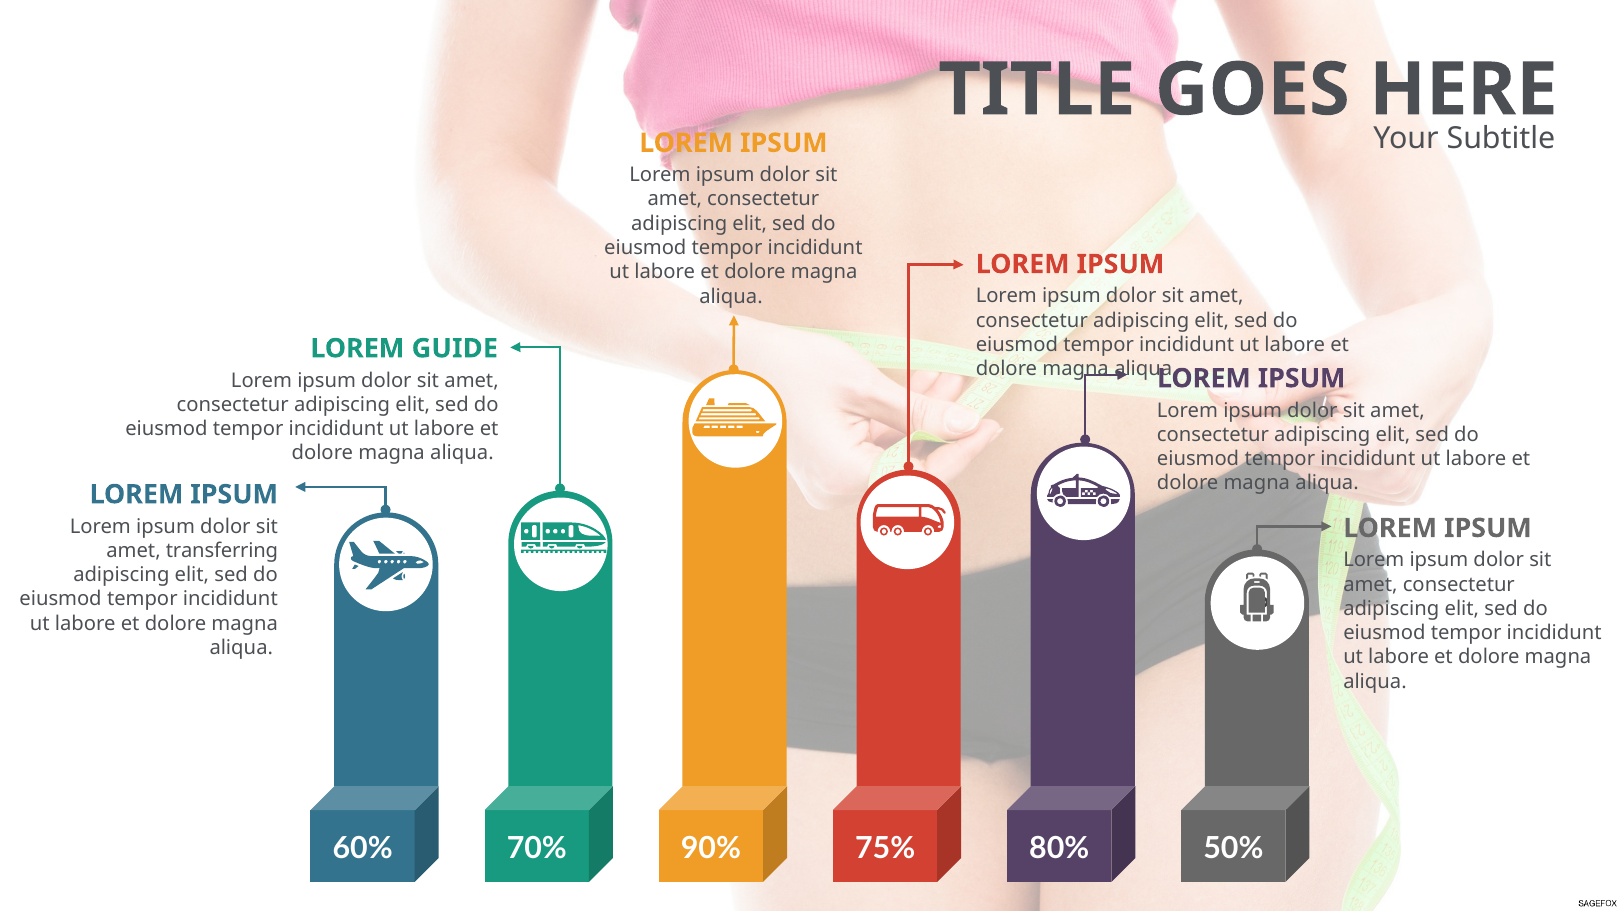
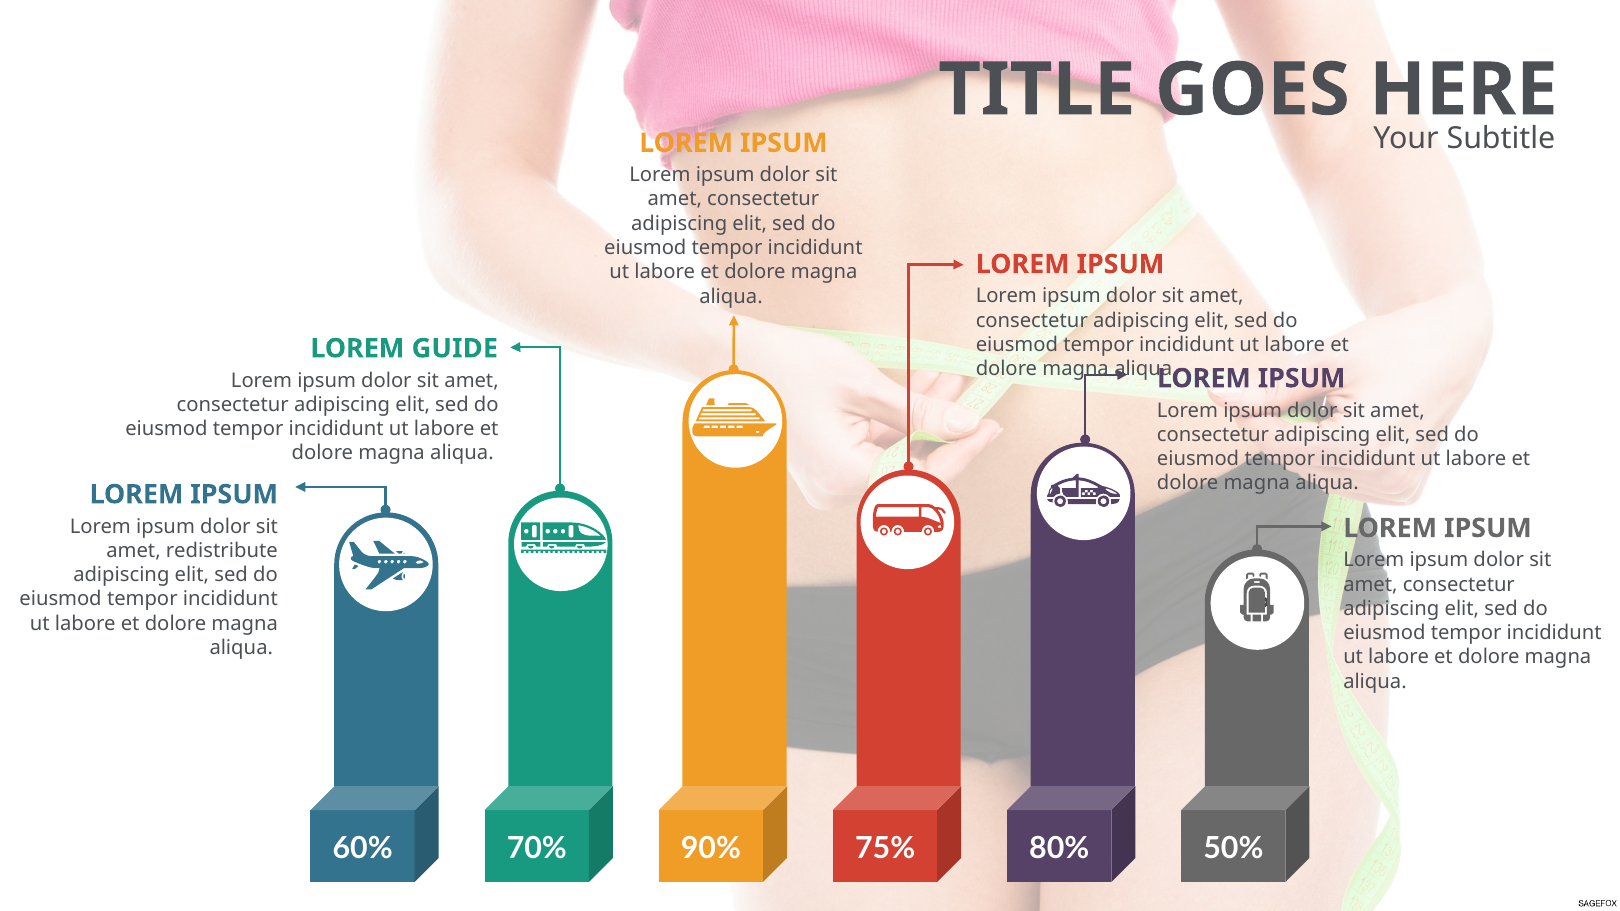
transferring: transferring -> redistribute
